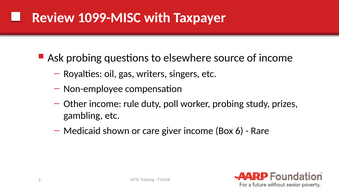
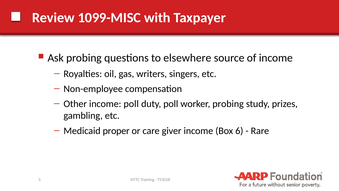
income rule: rule -> poll
shown: shown -> proper
